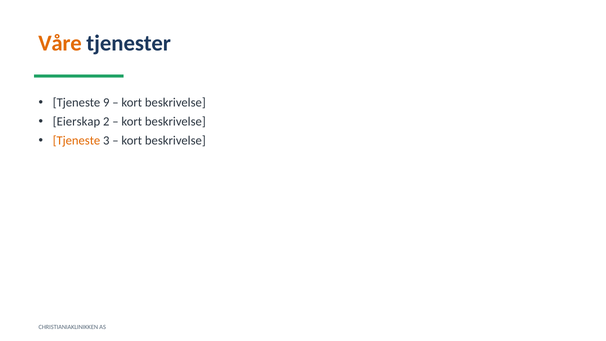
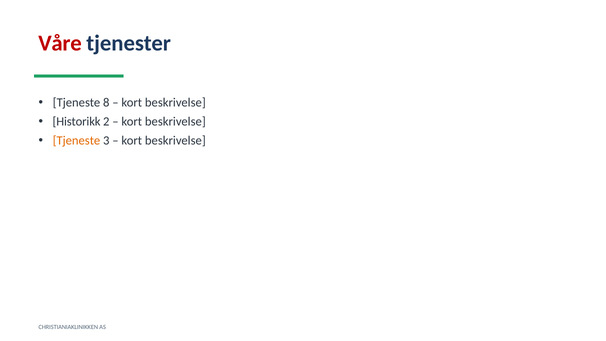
Våre colour: orange -> red
9: 9 -> 8
Eierskap: Eierskap -> Historikk
